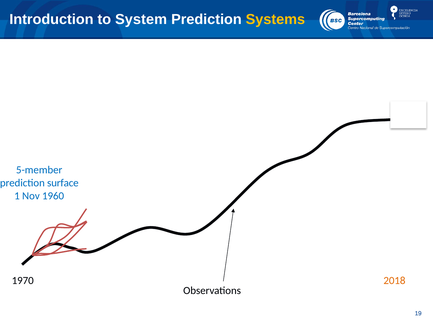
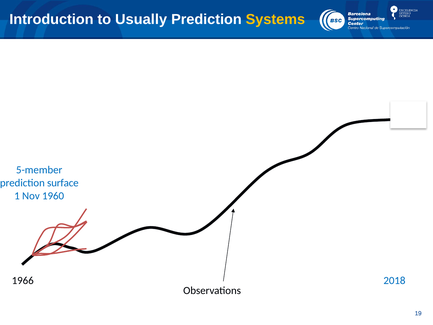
System: System -> Usually
1970: 1970 -> 1966
2018 colour: orange -> blue
